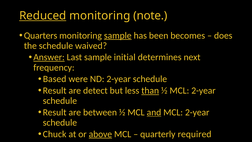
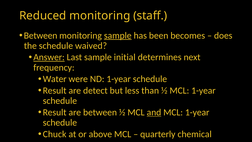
Reduced underline: present -> none
note: note -> staff
Quarters at (41, 35): Quarters -> Between
Based: Based -> Water
ND 2-year: 2-year -> 1-year
than underline: present -> none
½ MCL 2-year: 2-year -> 1-year
2-year at (197, 112): 2-year -> 1-year
above underline: present -> none
required: required -> chemical
